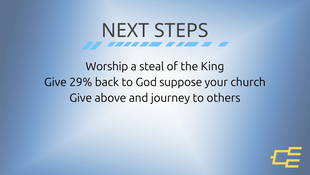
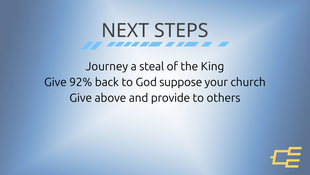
Worship: Worship -> Journey
29%: 29% -> 92%
journey: journey -> provide
